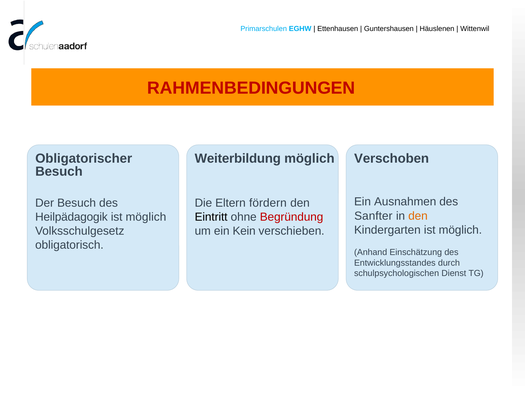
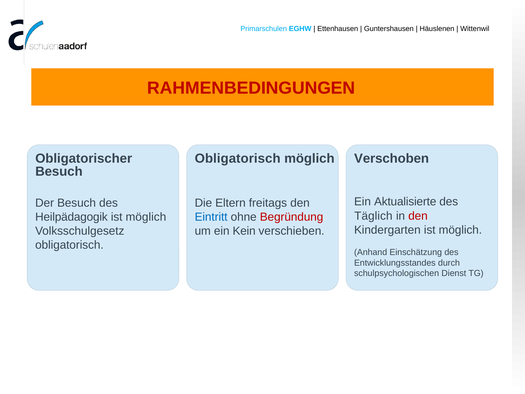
Weiterbildung at (238, 159): Weiterbildung -> Obligatorisch
Ausnahmen: Ausnahmen -> Aktualisierte
fördern: fördern -> freitags
Sanfter: Sanfter -> Täglich
den at (418, 216) colour: orange -> red
Eintritt colour: black -> blue
